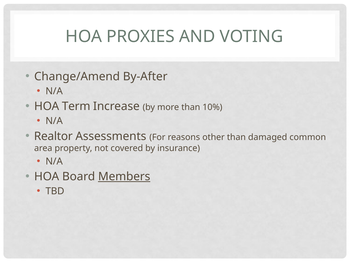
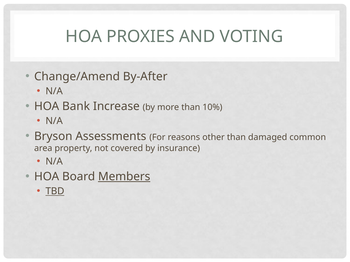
Term: Term -> Bank
Realtor: Realtor -> Bryson
TBD underline: none -> present
